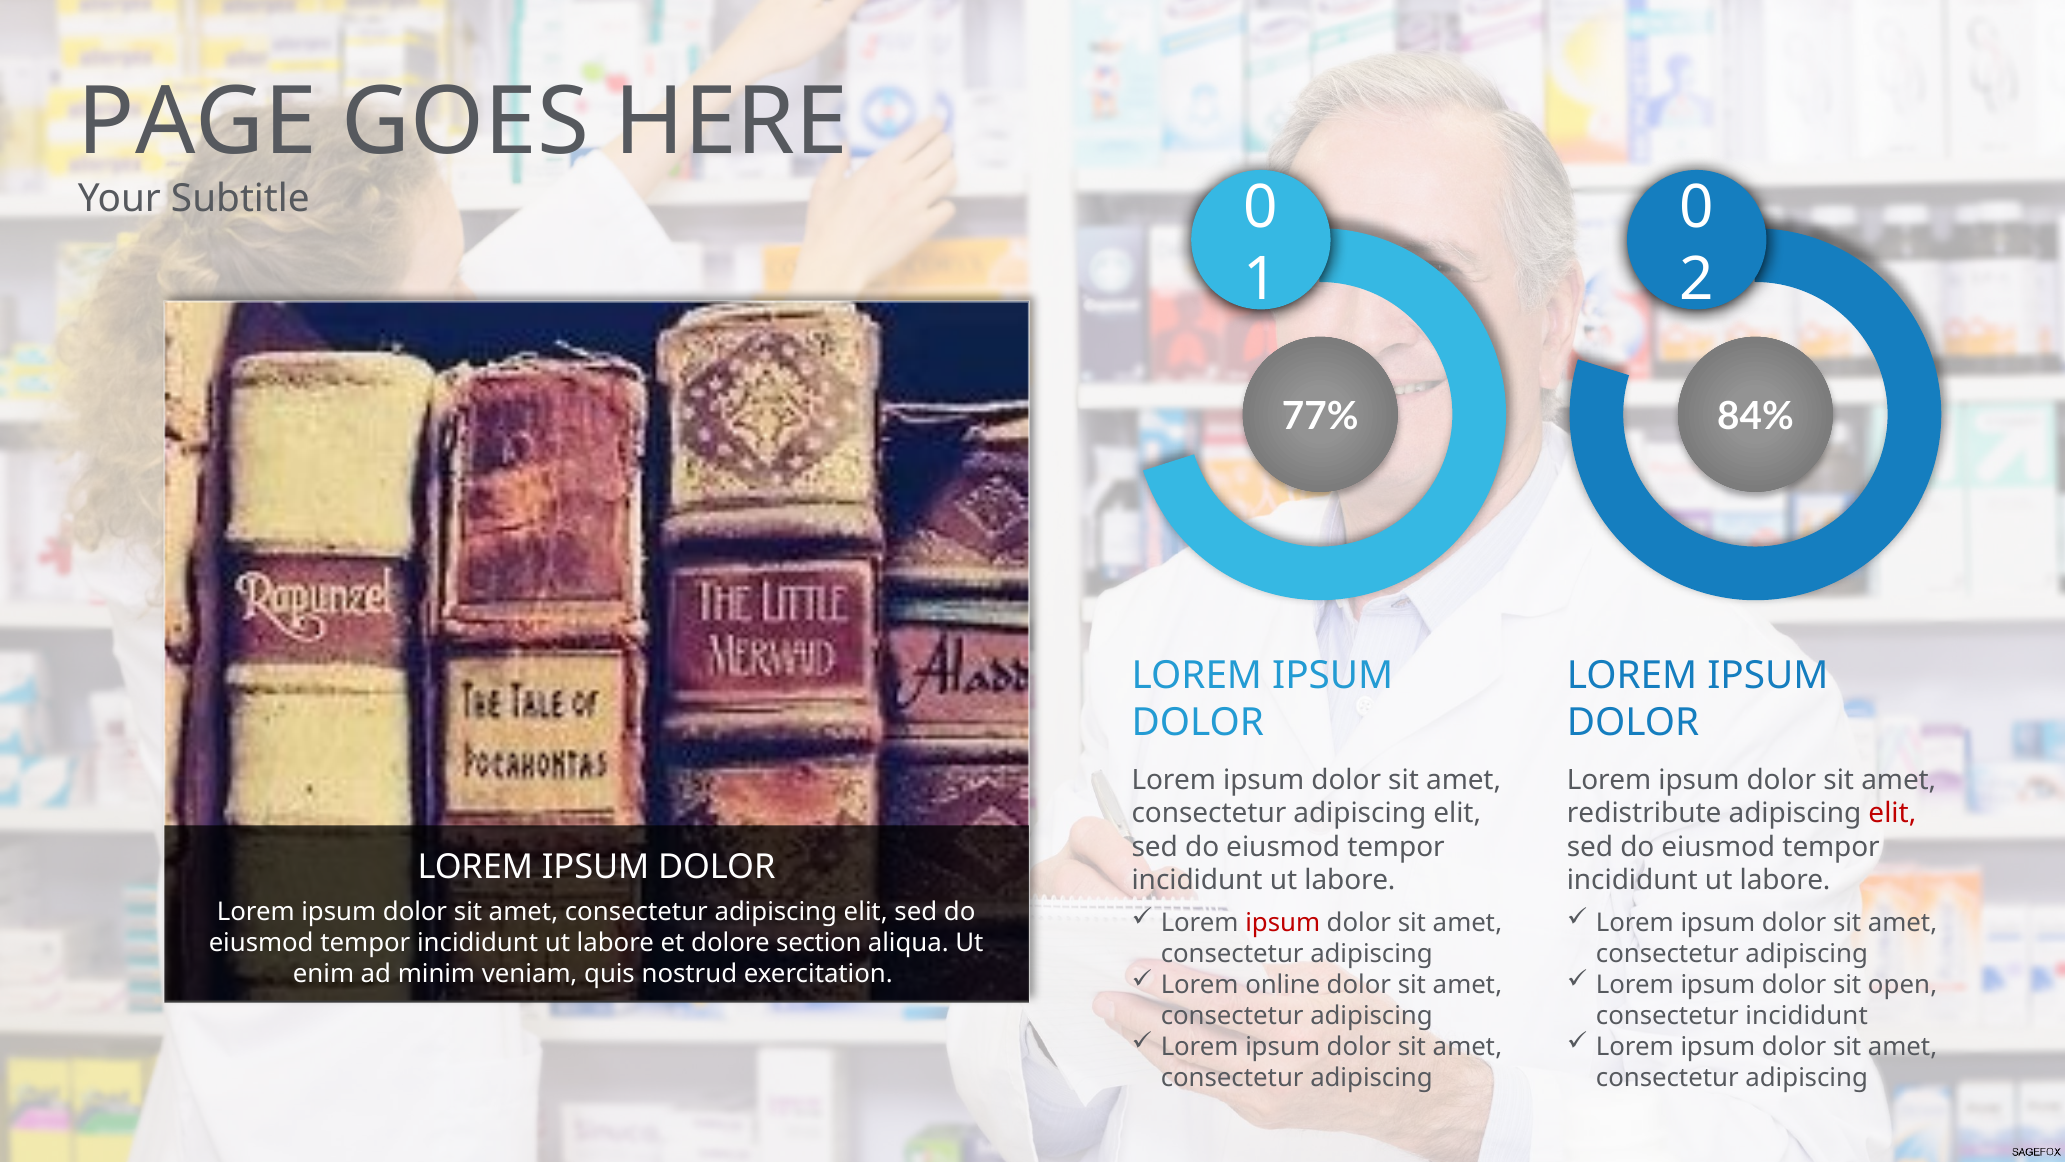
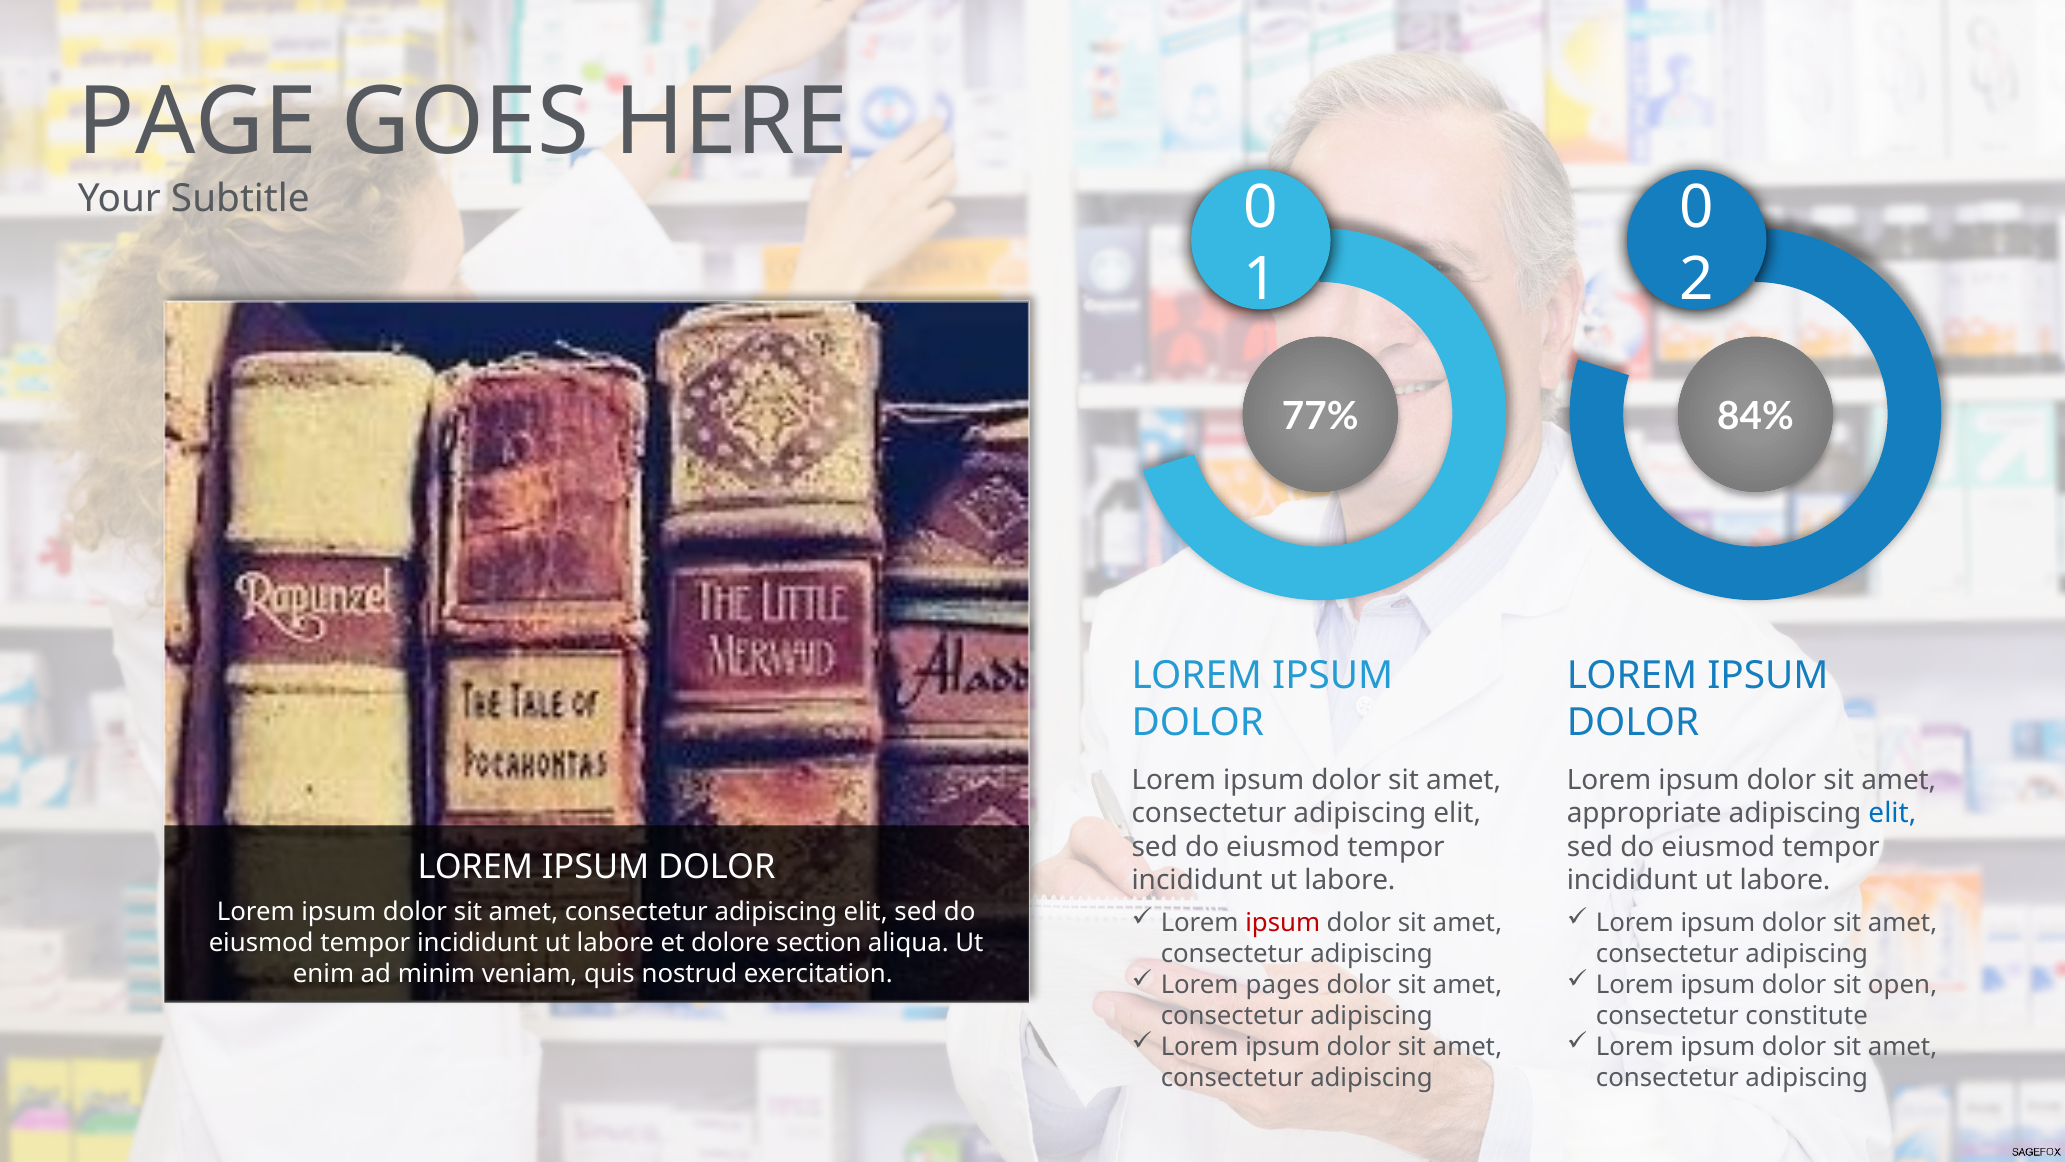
redistribute: redistribute -> appropriate
elit at (1892, 813) colour: red -> blue
online: online -> pages
consectetur incididunt: incididunt -> constitute
